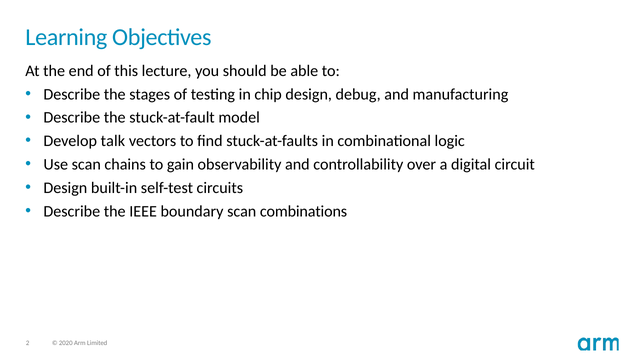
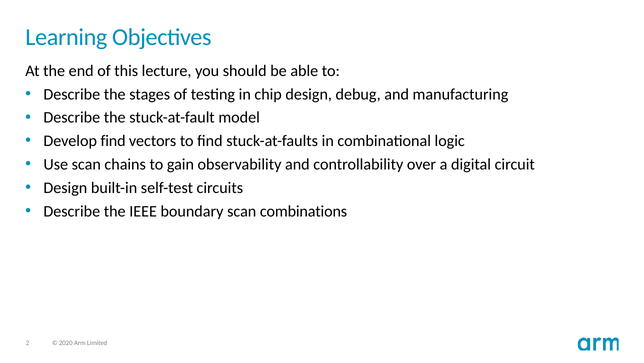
Develop talk: talk -> find
